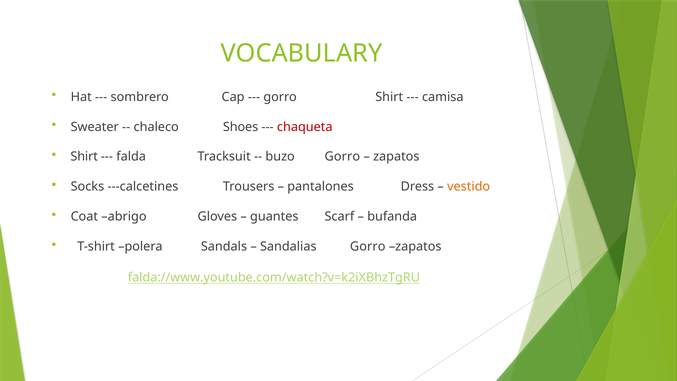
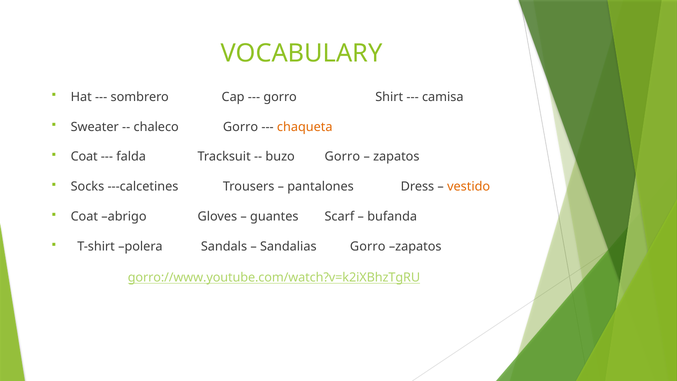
chaleco Shoes: Shoes -> Gorro
chaqueta colour: red -> orange
Shirt at (84, 157): Shirt -> Coat
falda://www.youtube.com/watch?v=k2iXBhzTgRU: falda://www.youtube.com/watch?v=k2iXBhzTgRU -> gorro://www.youtube.com/watch?v=k2iXBhzTgRU
